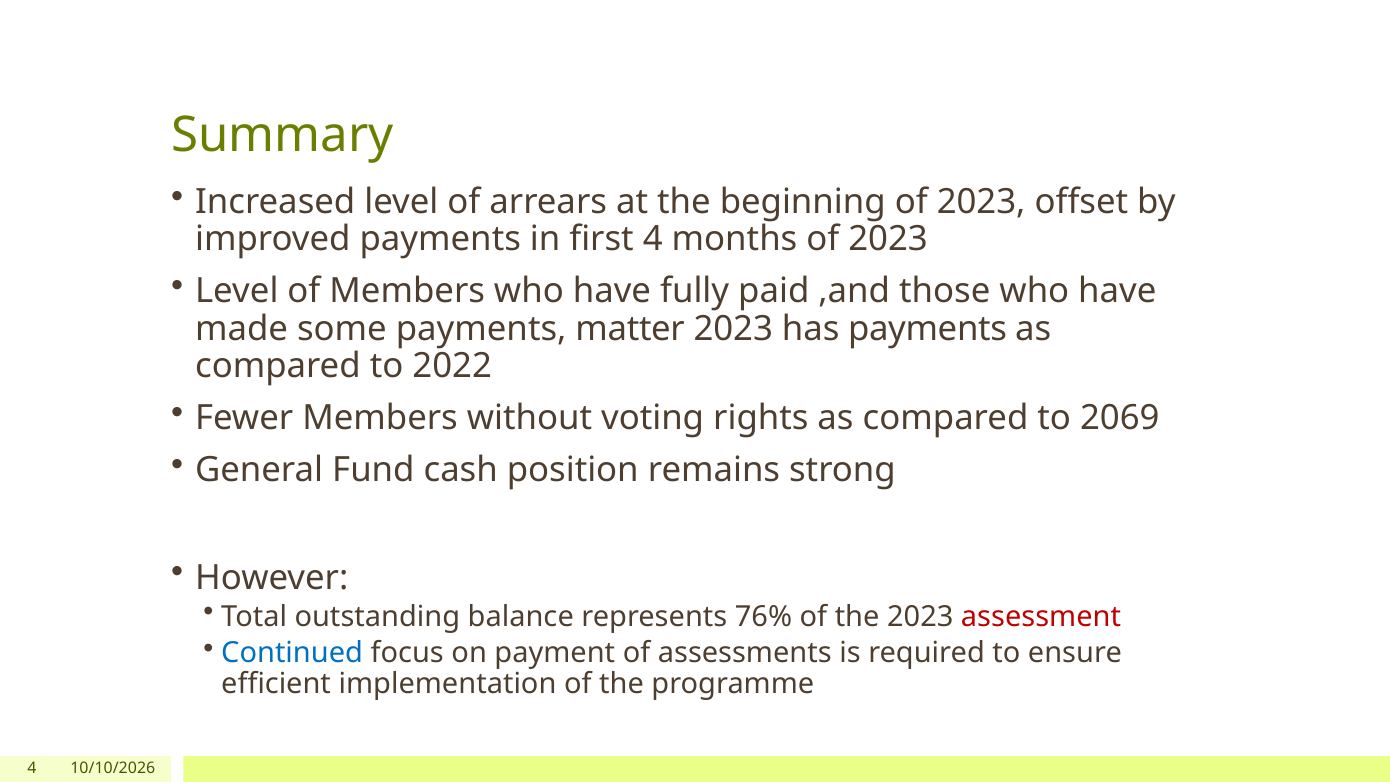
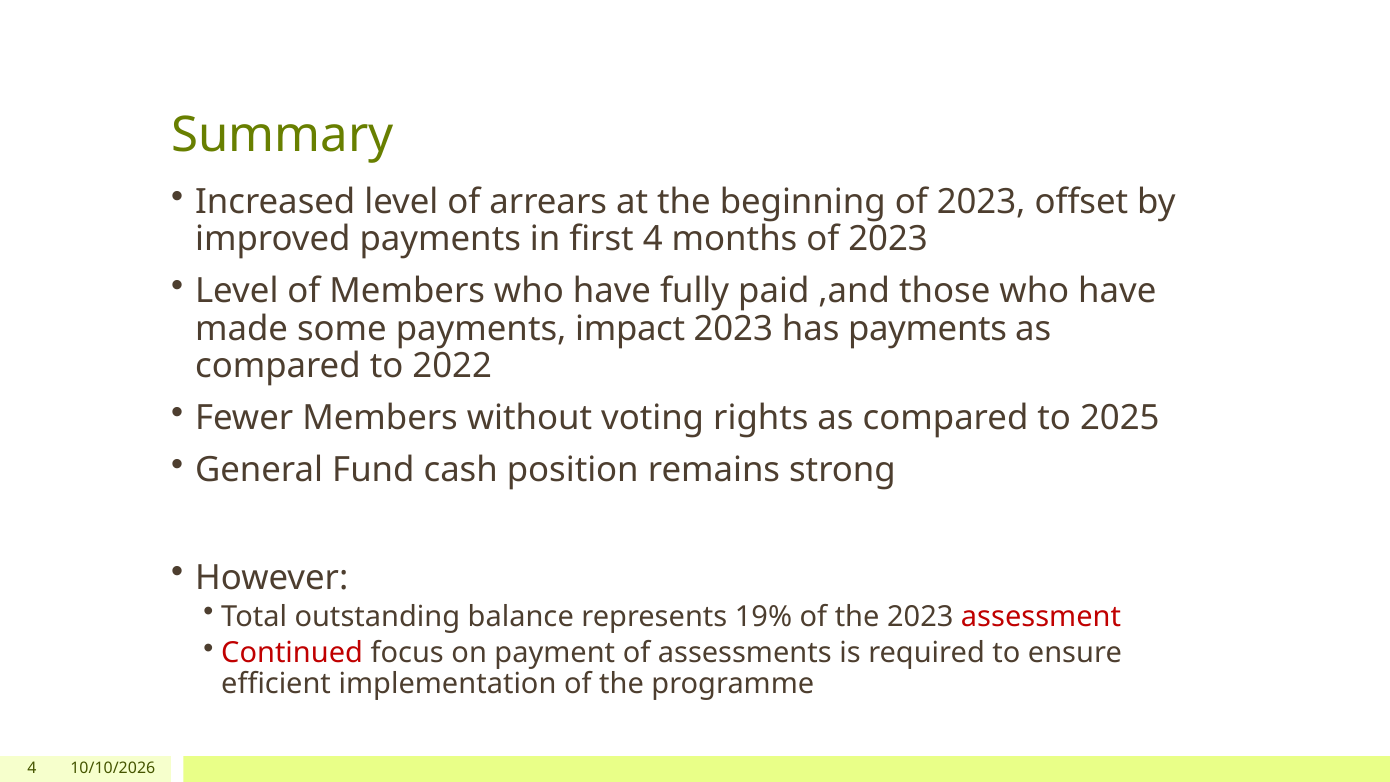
matter: matter -> impact
2069: 2069 -> 2025
76%: 76% -> 19%
Continued colour: blue -> red
